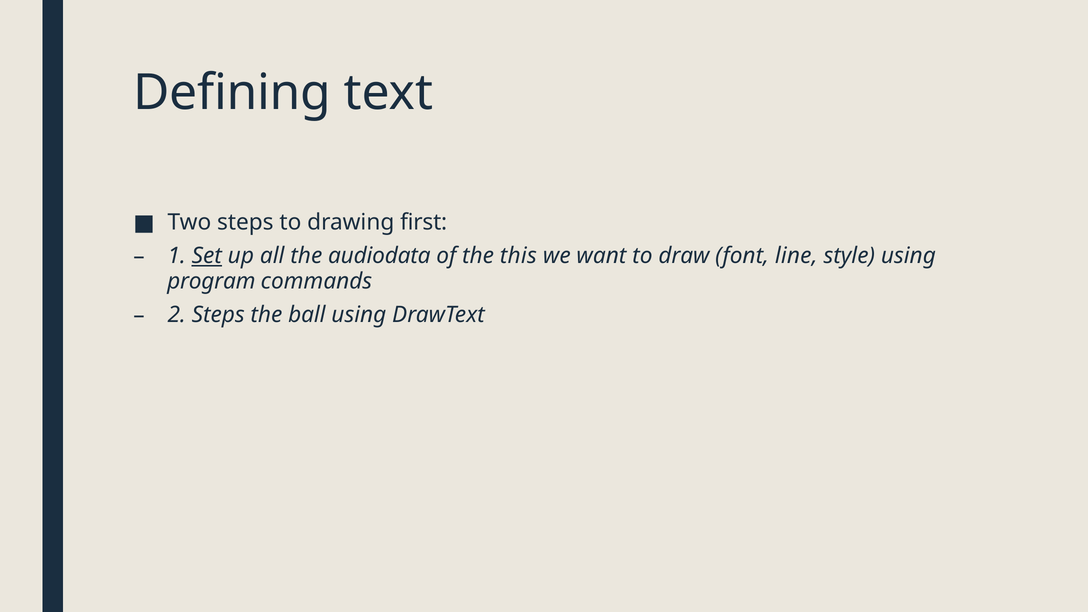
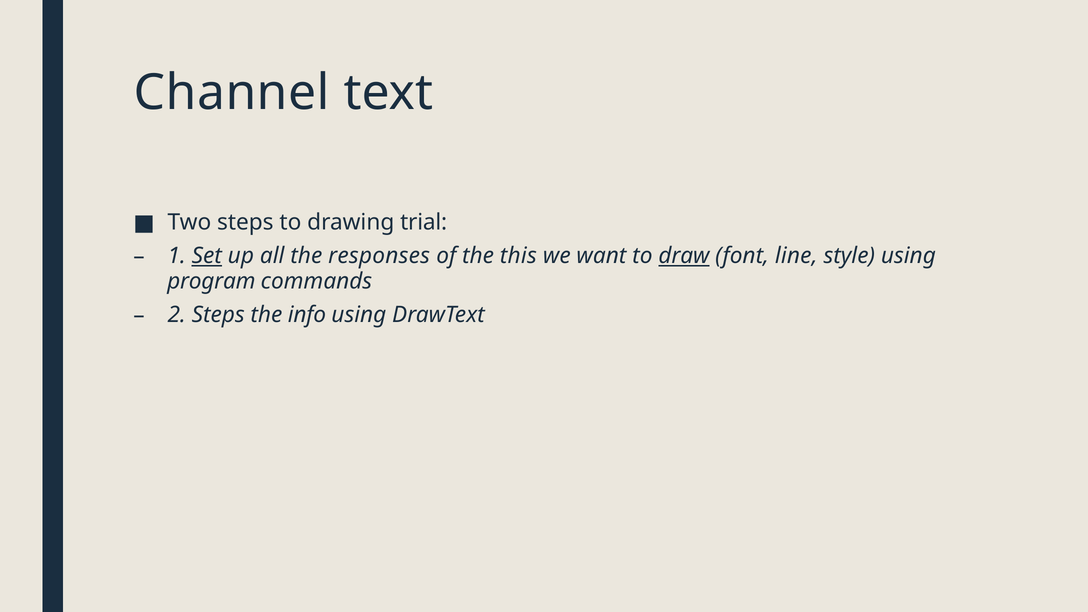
Defining: Defining -> Channel
first: first -> trial
audiodata: audiodata -> responses
draw underline: none -> present
ball: ball -> info
